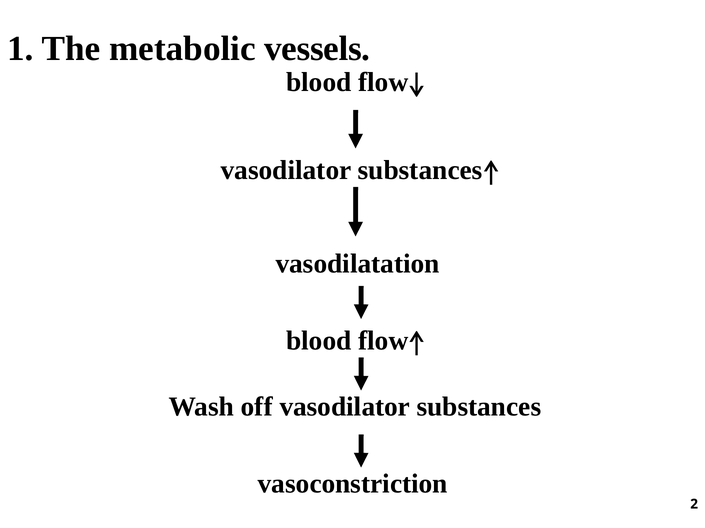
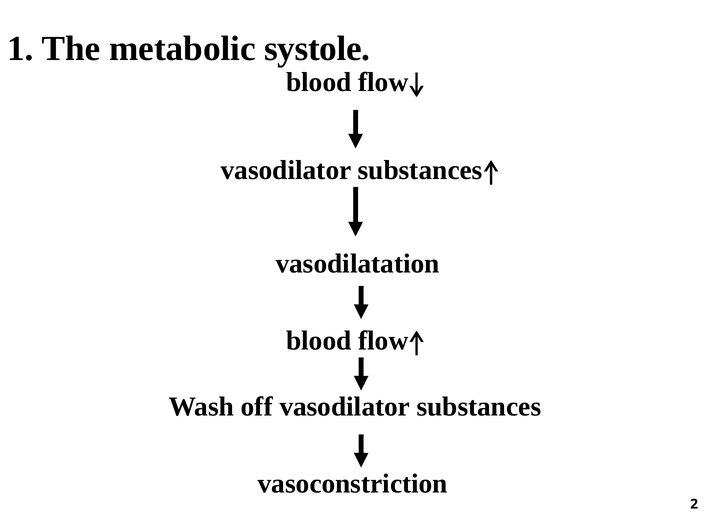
vessels: vessels -> systole
